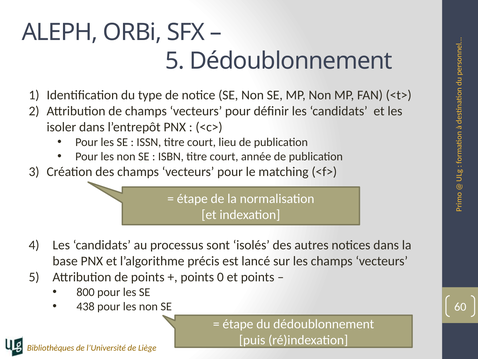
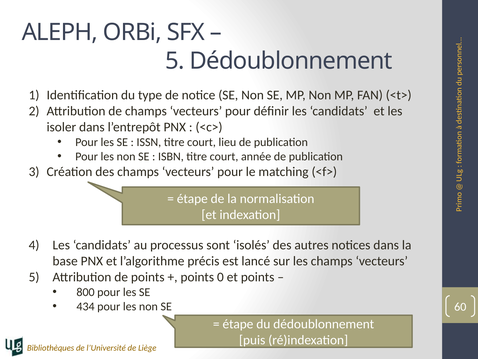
438: 438 -> 434
